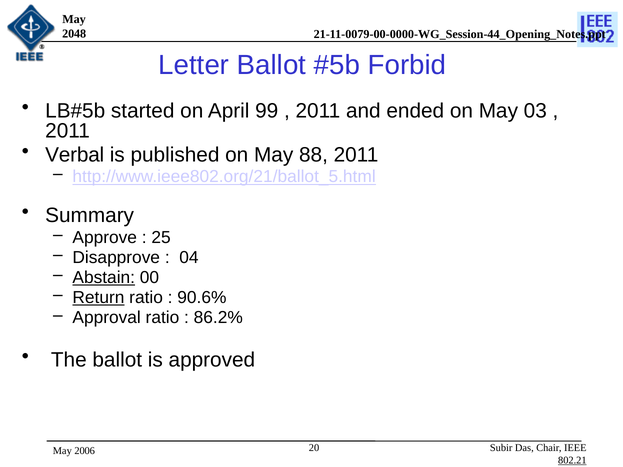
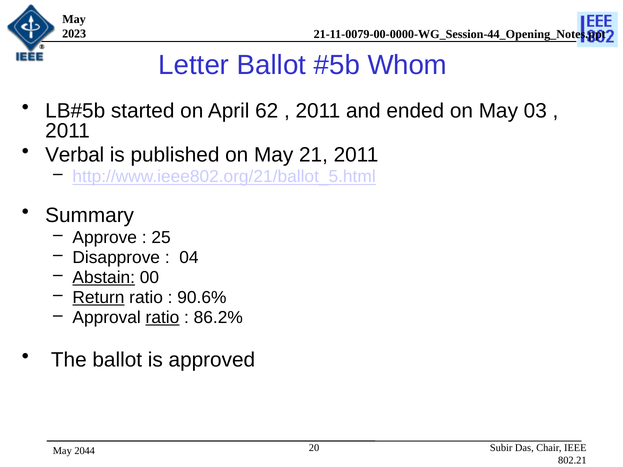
2048: 2048 -> 2023
Forbid: Forbid -> Whom
99: 99 -> 62
88: 88 -> 21
ratio at (162, 318) underline: none -> present
2006: 2006 -> 2044
802.21 underline: present -> none
